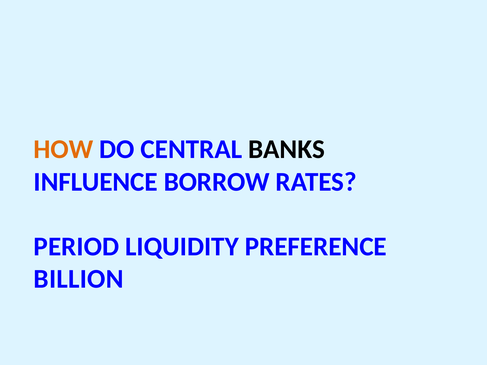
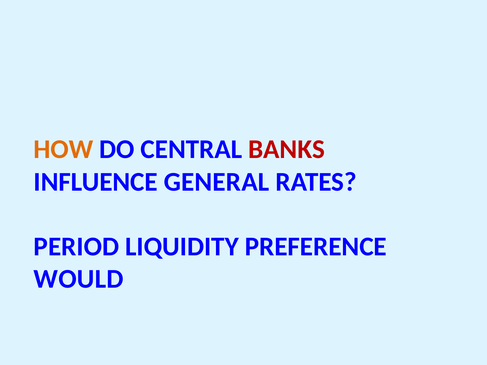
BANKS colour: black -> red
BORROW: BORROW -> GENERAL
BILLION: BILLION -> WOULD
